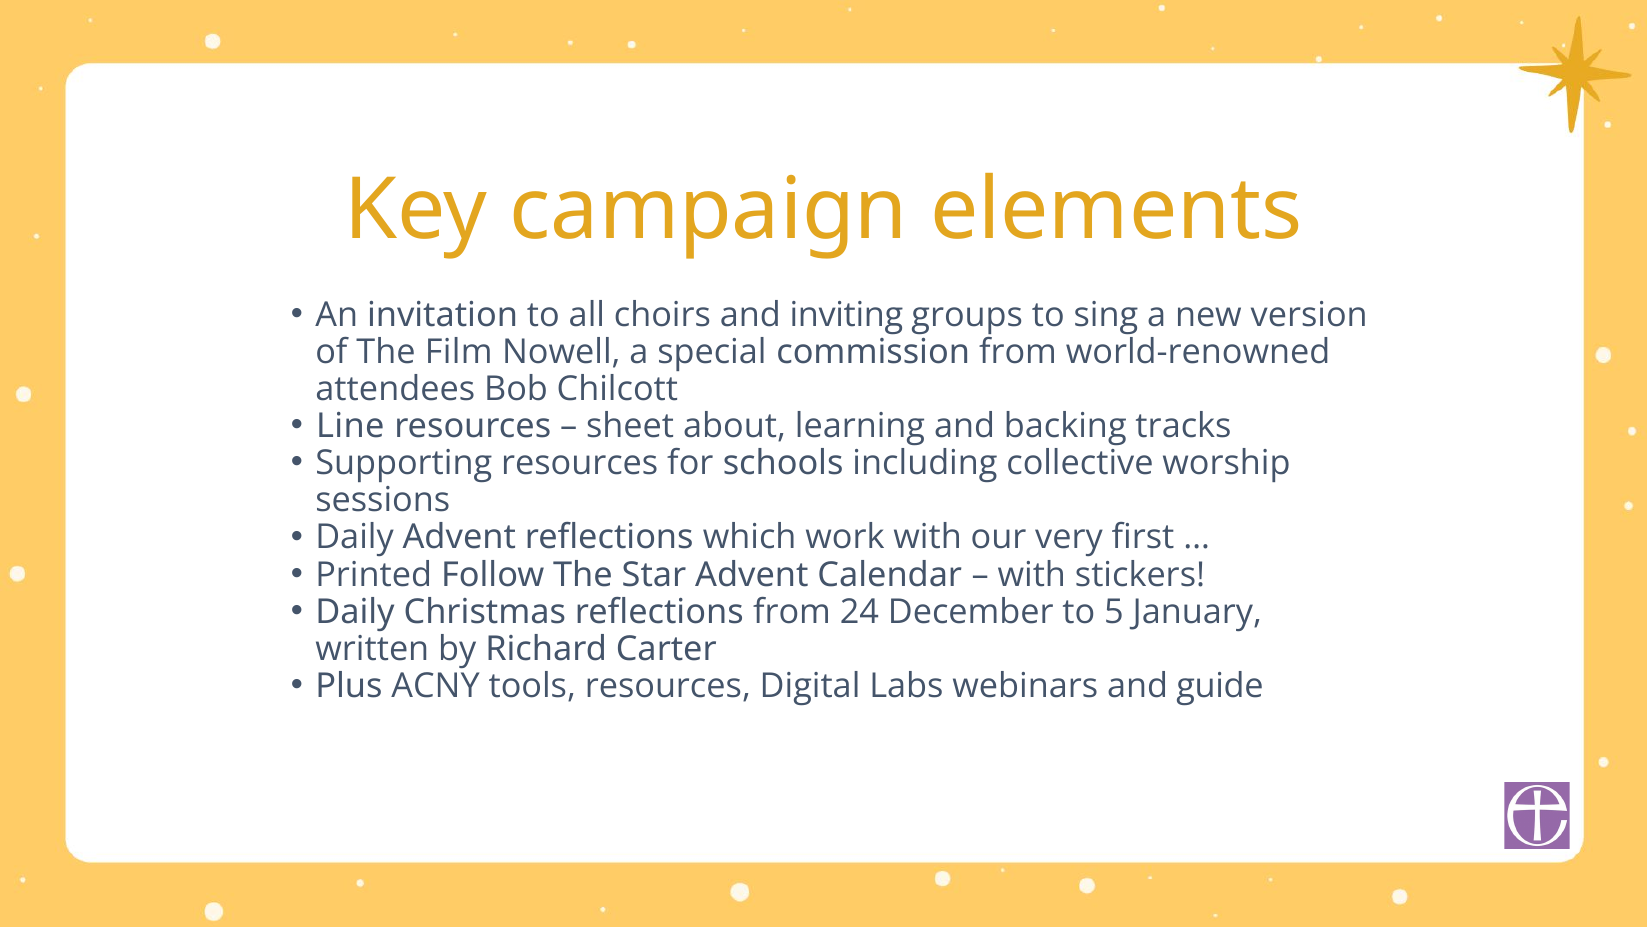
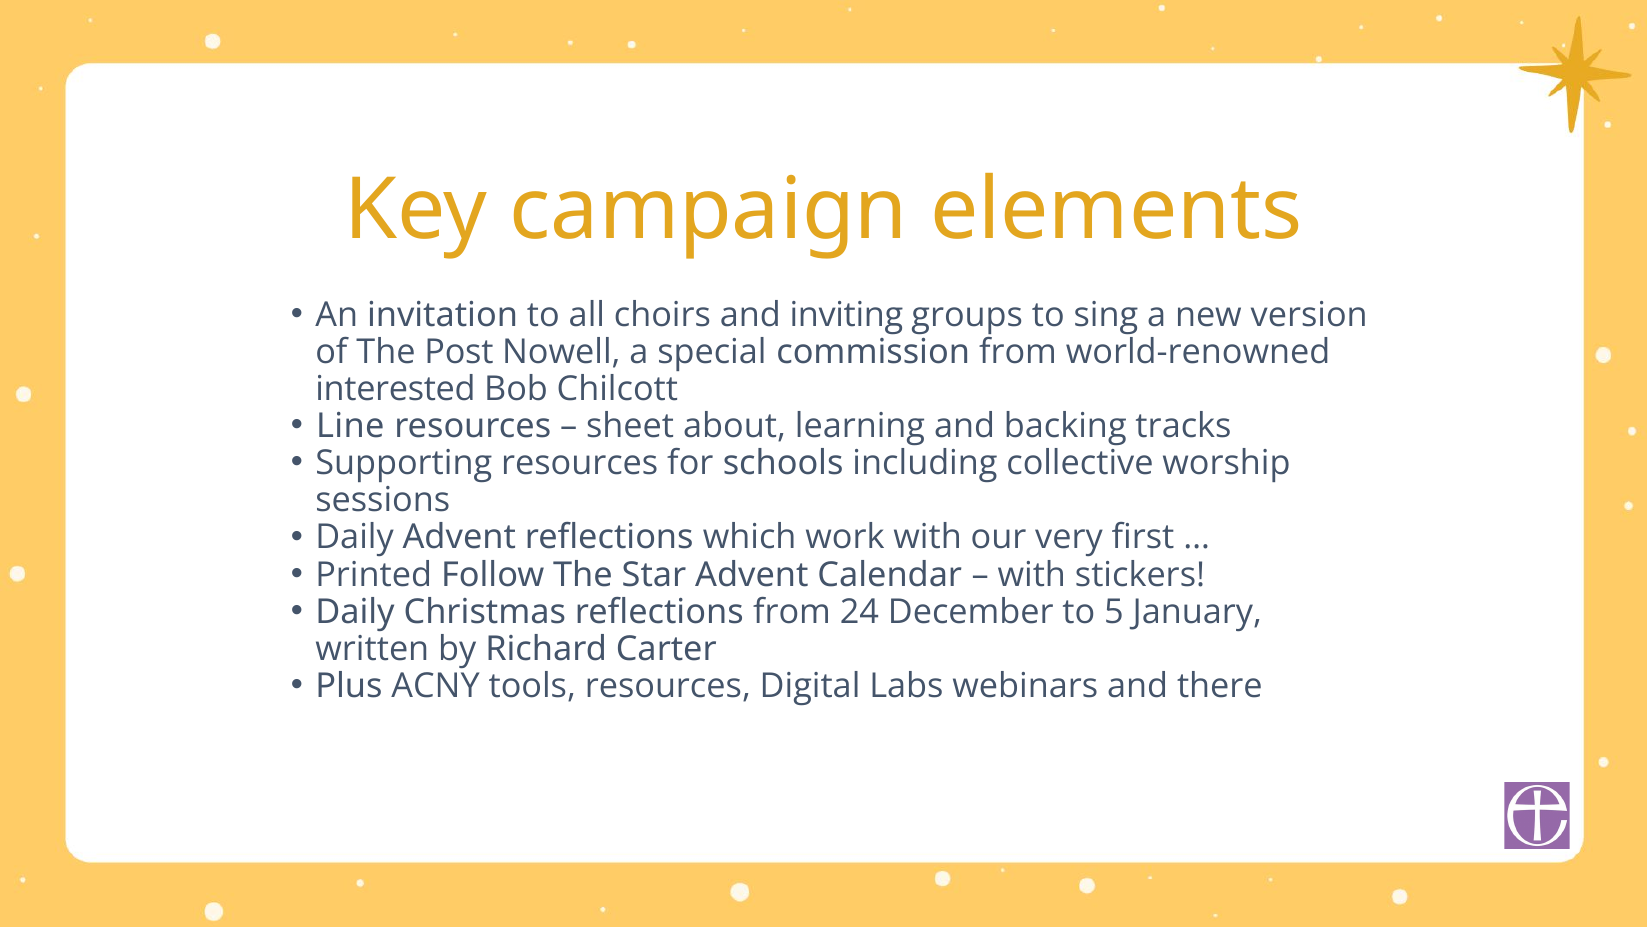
Film: Film -> Post
attendees: attendees -> interested
guide: guide -> there
